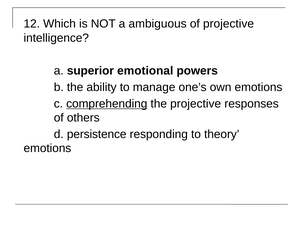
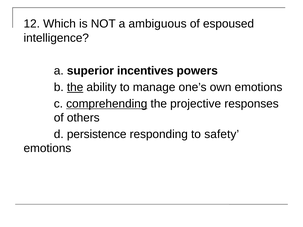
of projective: projective -> espoused
emotional: emotional -> incentives
the at (75, 87) underline: none -> present
theory: theory -> safety
